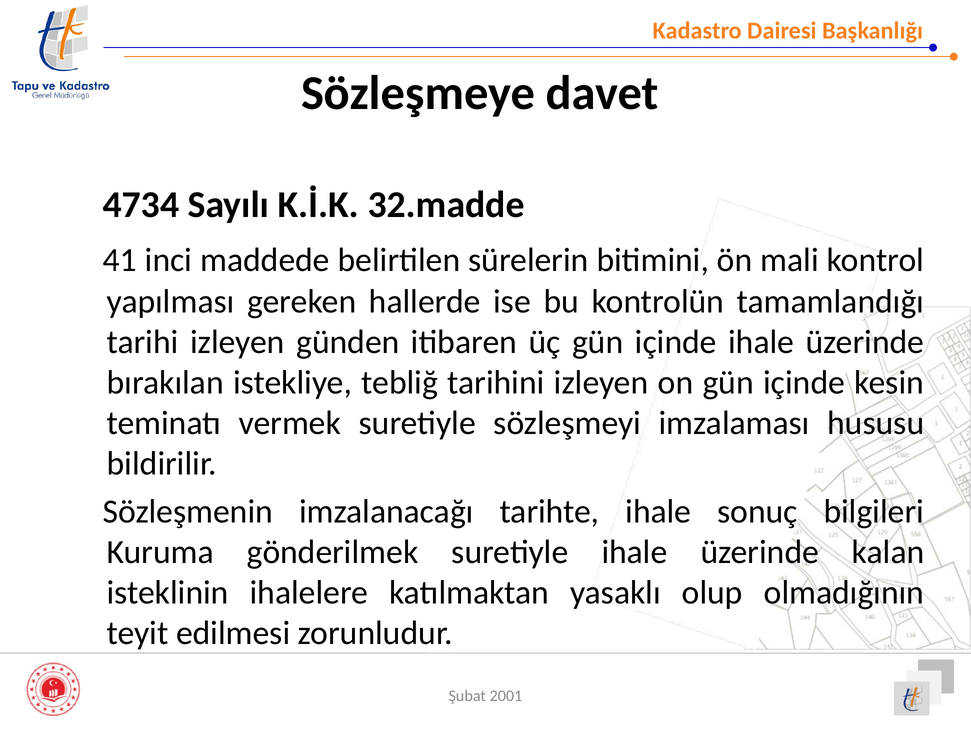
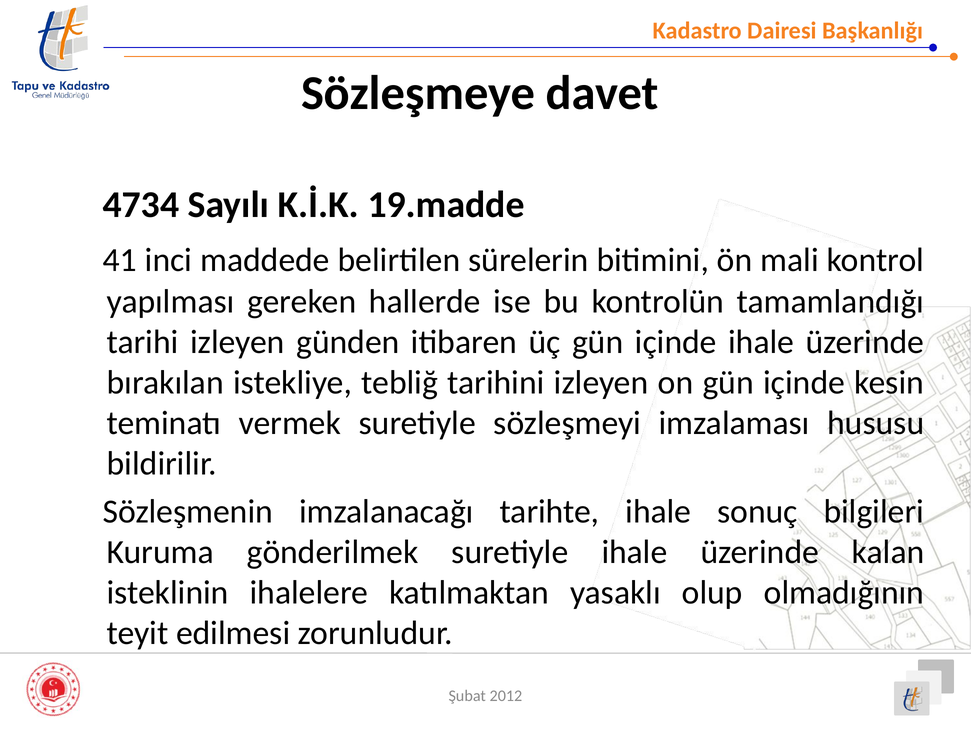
32.madde: 32.madde -> 19.madde
2001: 2001 -> 2012
